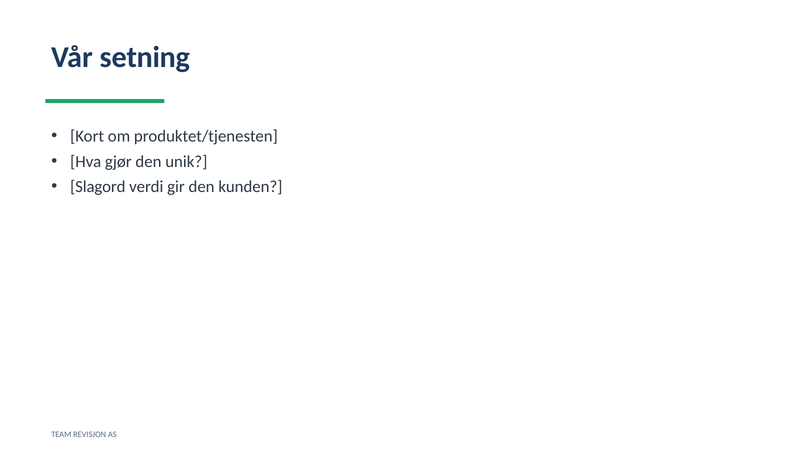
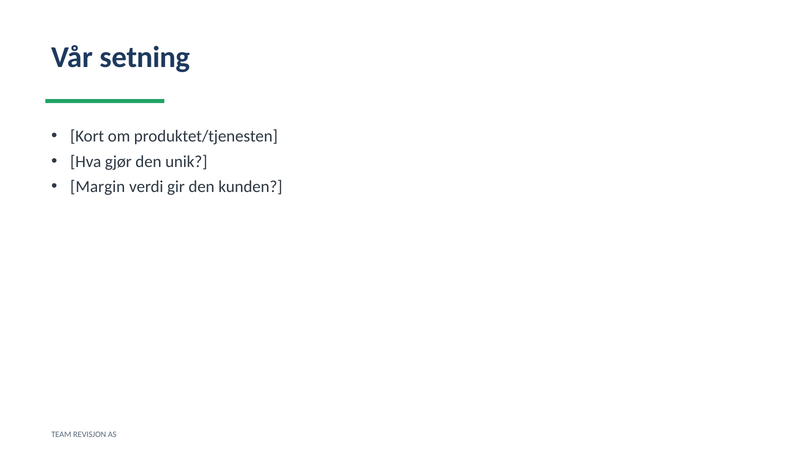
Slagord: Slagord -> Margin
